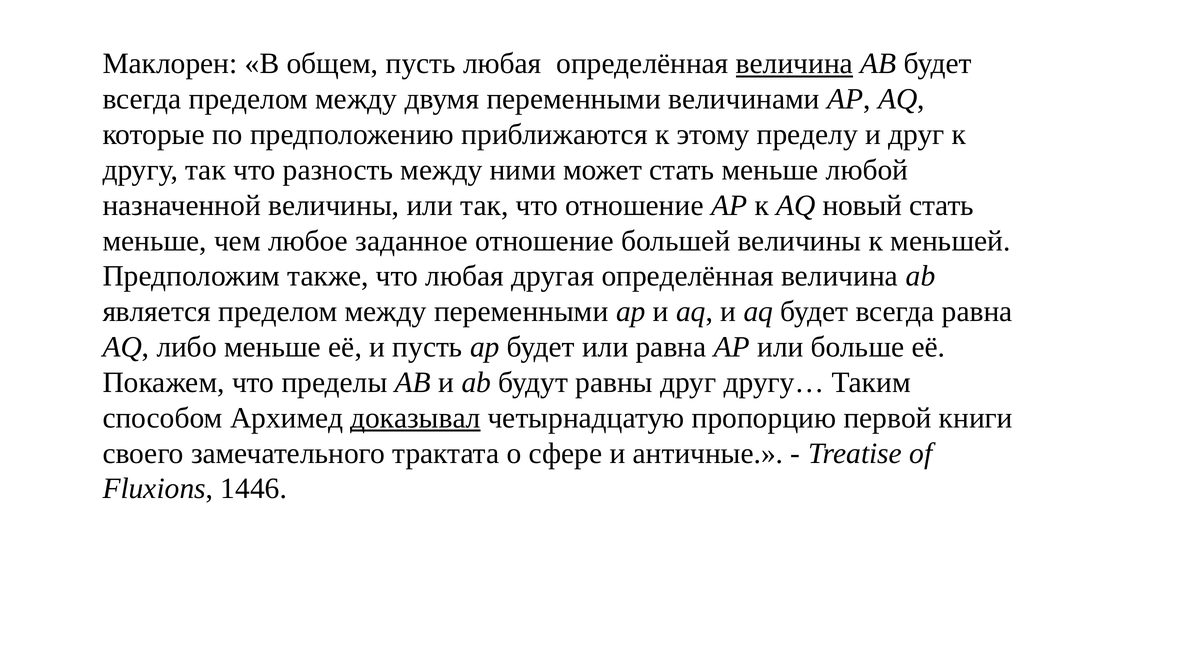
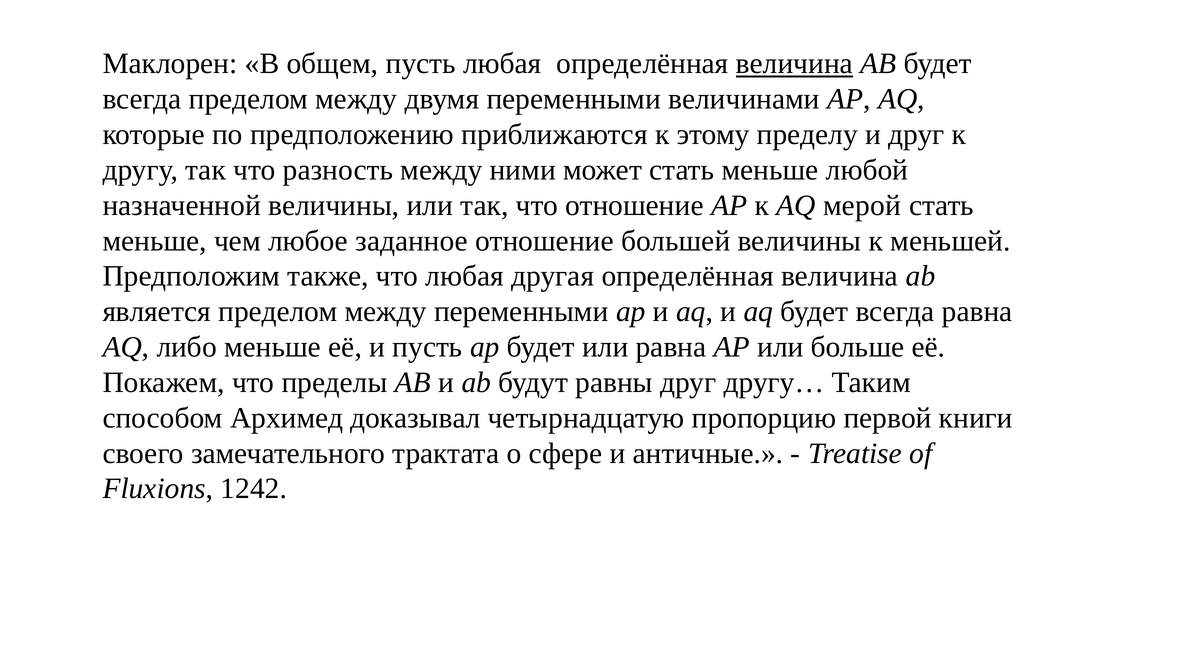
новый: новый -> мерой
доказывал underline: present -> none
1446: 1446 -> 1242
